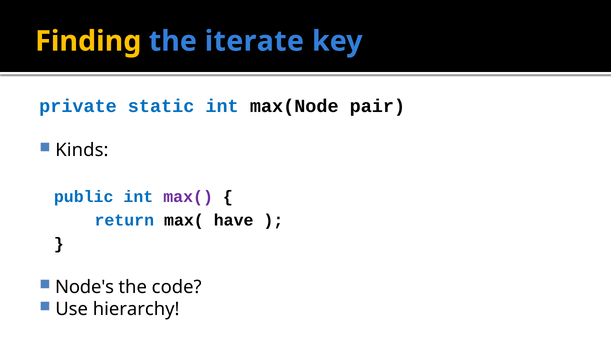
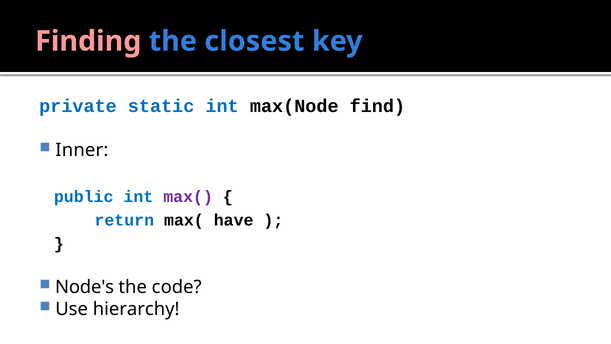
Finding colour: yellow -> pink
iterate: iterate -> closest
pair: pair -> find
Kinds: Kinds -> Inner
